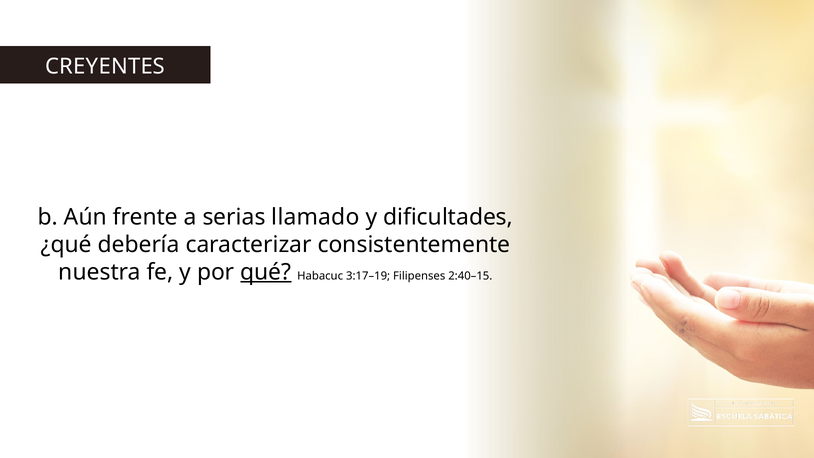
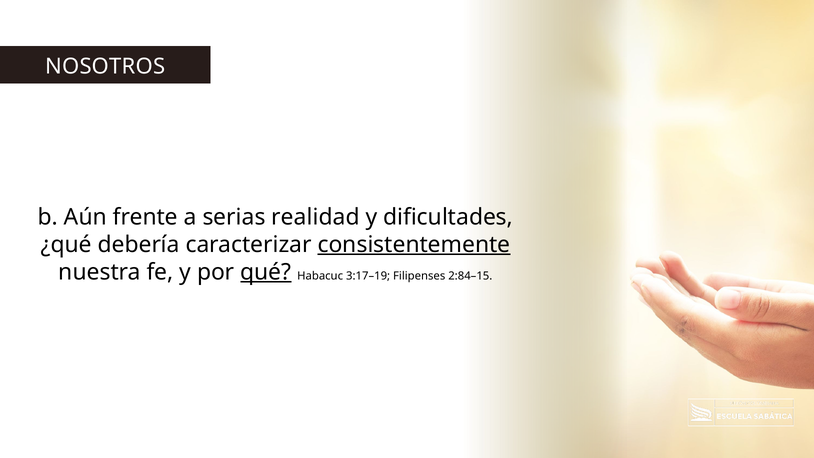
CREYENTES: CREYENTES -> NOSOTROS
llamado: llamado -> realidad
consistentemente underline: none -> present
2:40–15: 2:40–15 -> 2:84–15
